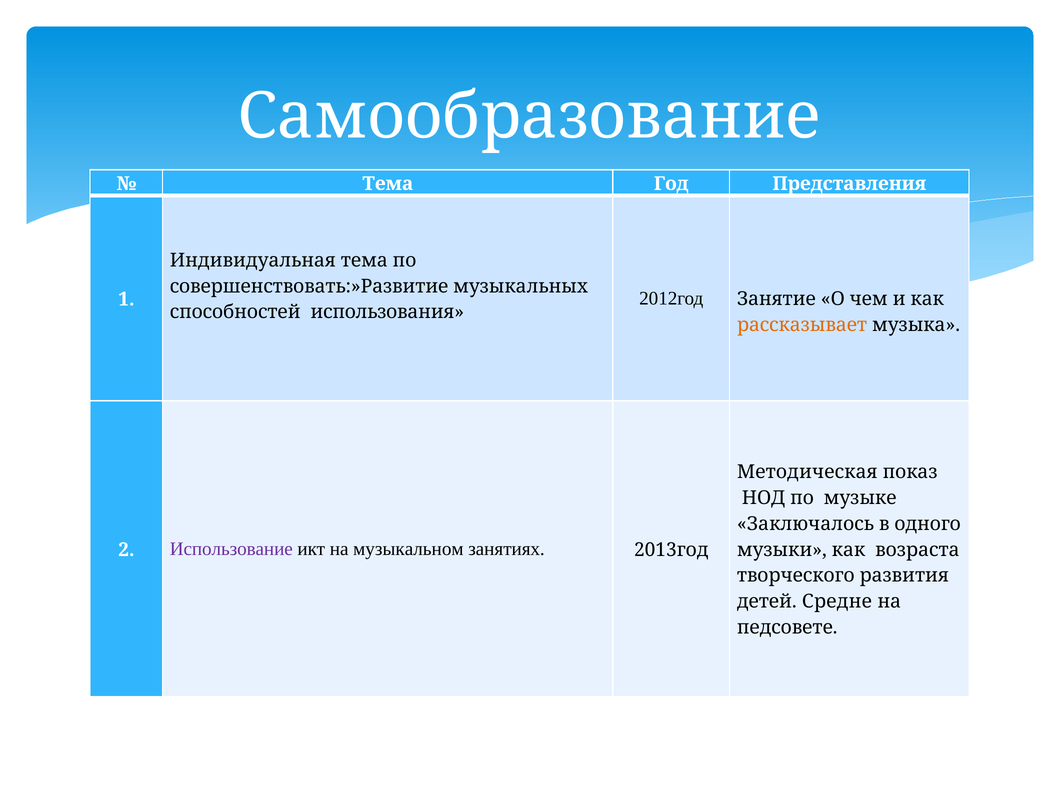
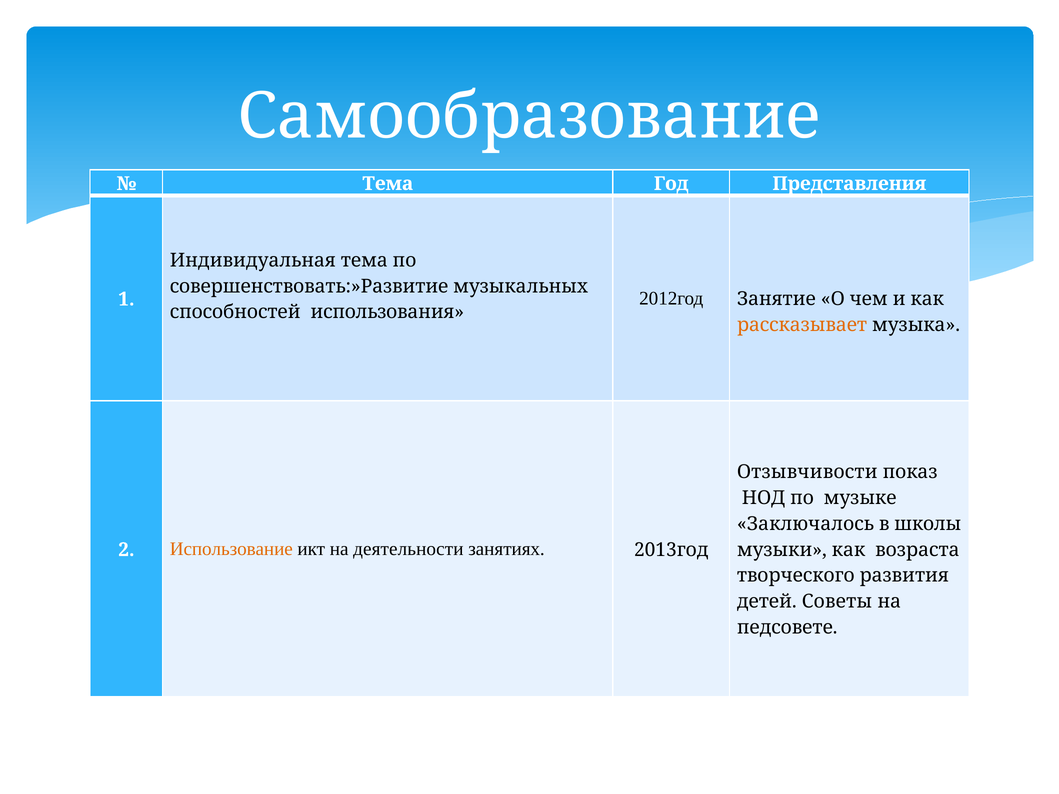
Методическая: Методическая -> Отзывчивости
одного: одного -> школы
Использование colour: purple -> orange
музыкальном: музыкальном -> деятельности
Средне: Средне -> Советы
